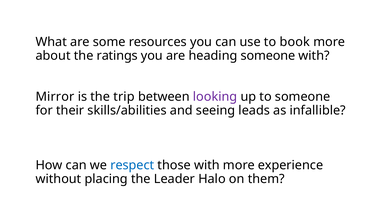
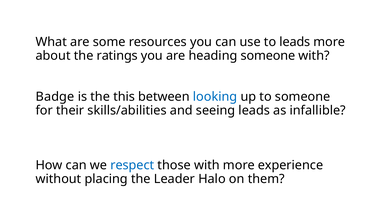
to book: book -> leads
Mirror: Mirror -> Badge
trip: trip -> this
looking colour: purple -> blue
